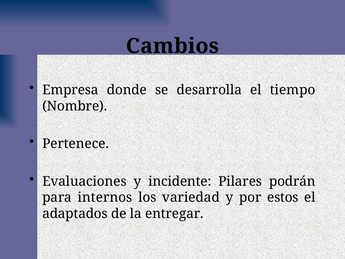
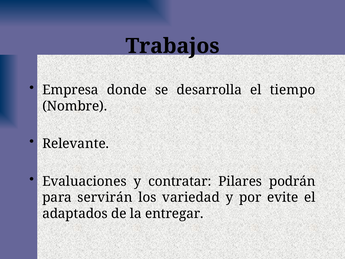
Cambios: Cambios -> Trabajos
Pertenece: Pertenece -> Relevante
incidente: incidente -> contratar
internos: internos -> servirán
estos: estos -> evite
